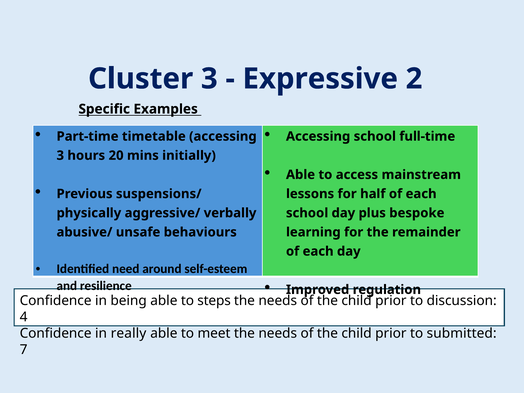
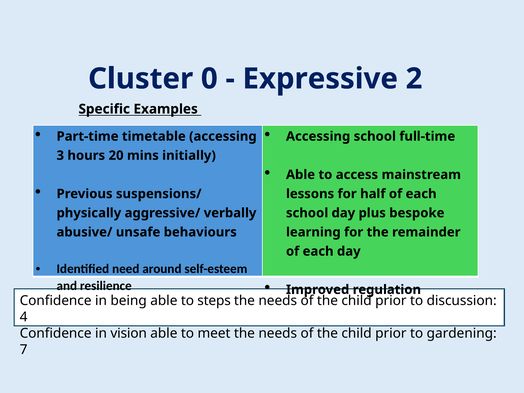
Cluster 3: 3 -> 0
really: really -> vision
submitted: submitted -> gardening
